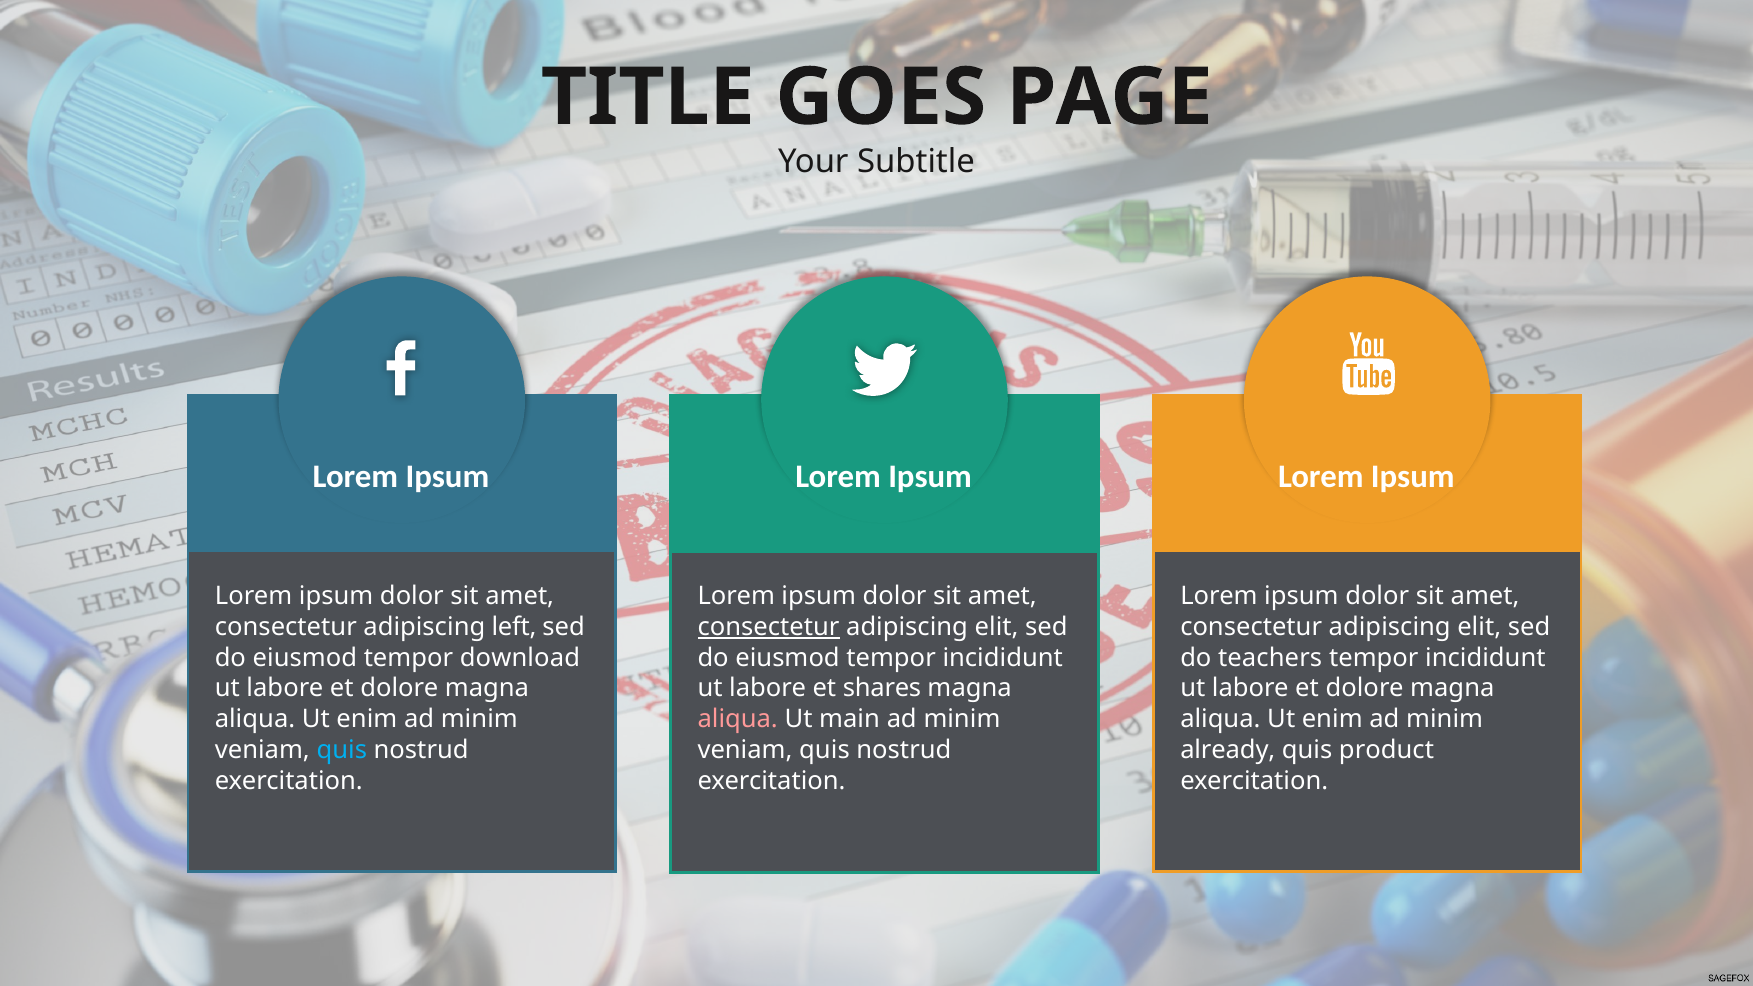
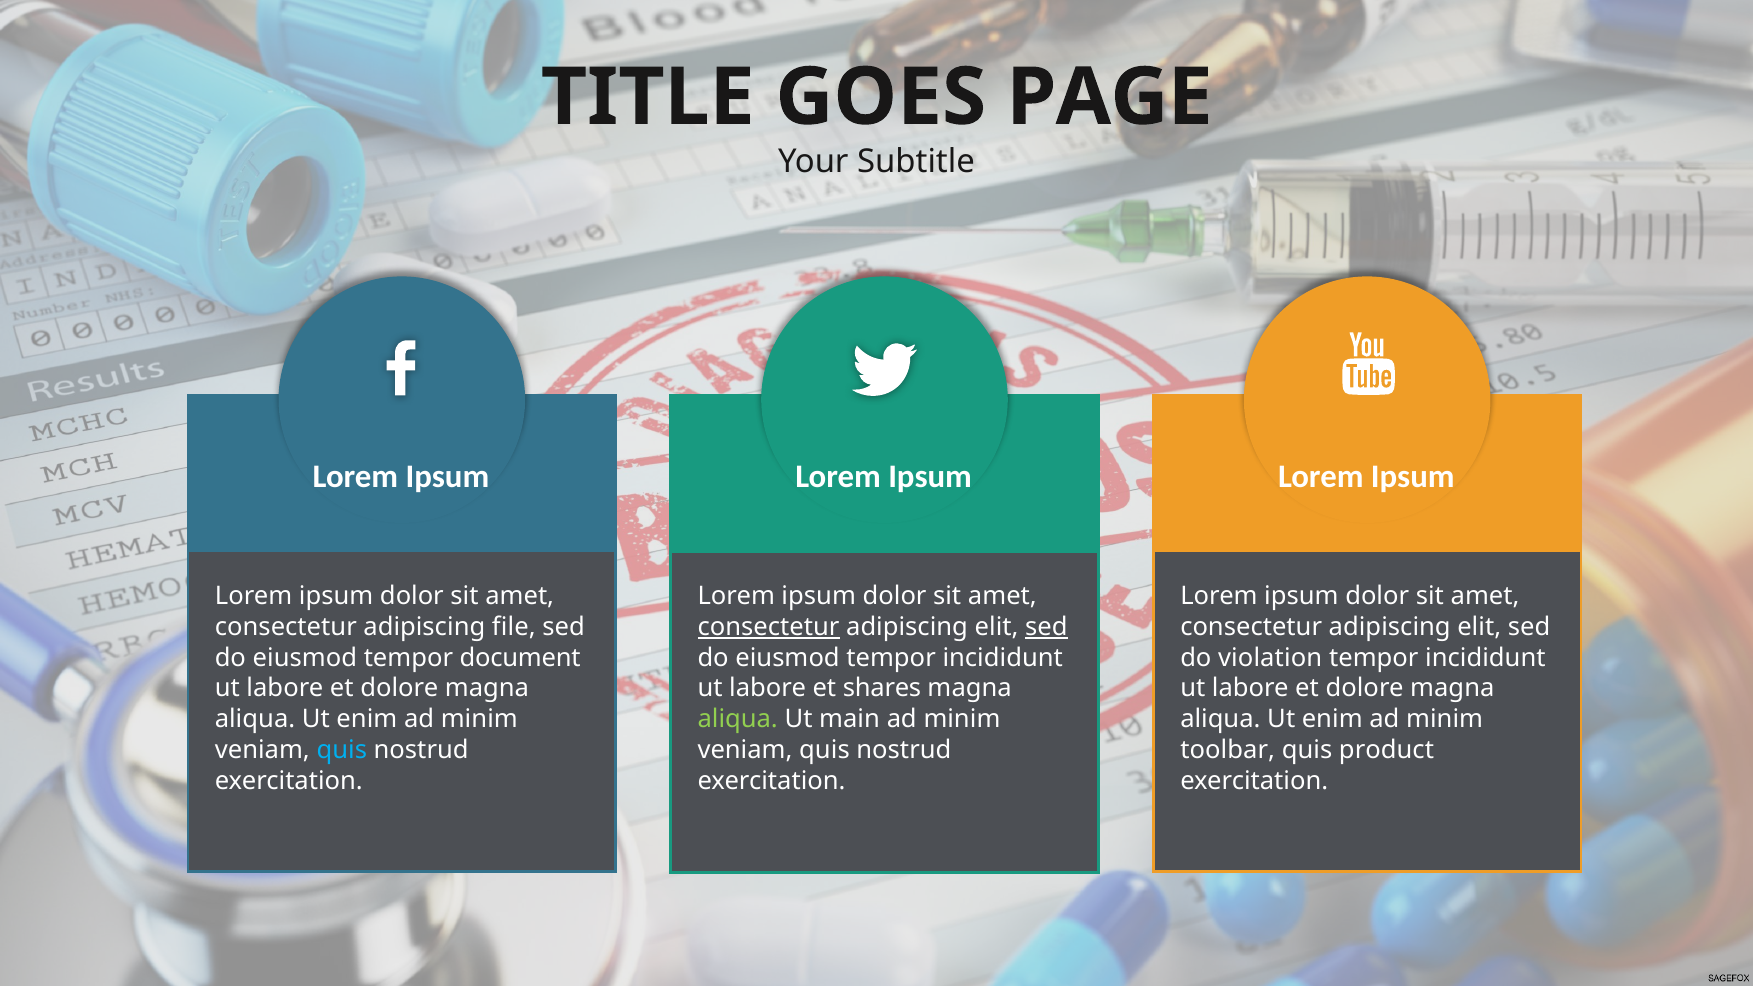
left: left -> file
sed at (1046, 627) underline: none -> present
download: download -> document
teachers: teachers -> violation
aliqua at (738, 719) colour: pink -> light green
already: already -> toolbar
